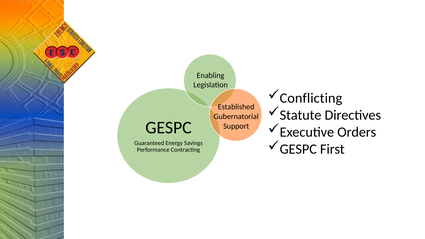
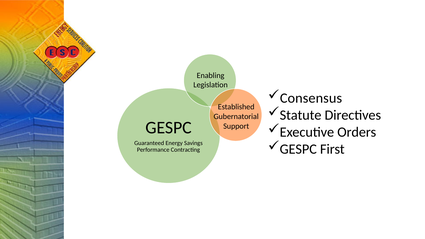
Conflicting: Conflicting -> Consensus
